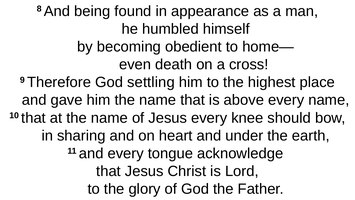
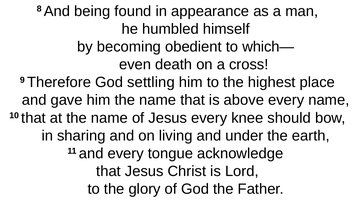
home—: home— -> which—
heart: heart -> living
